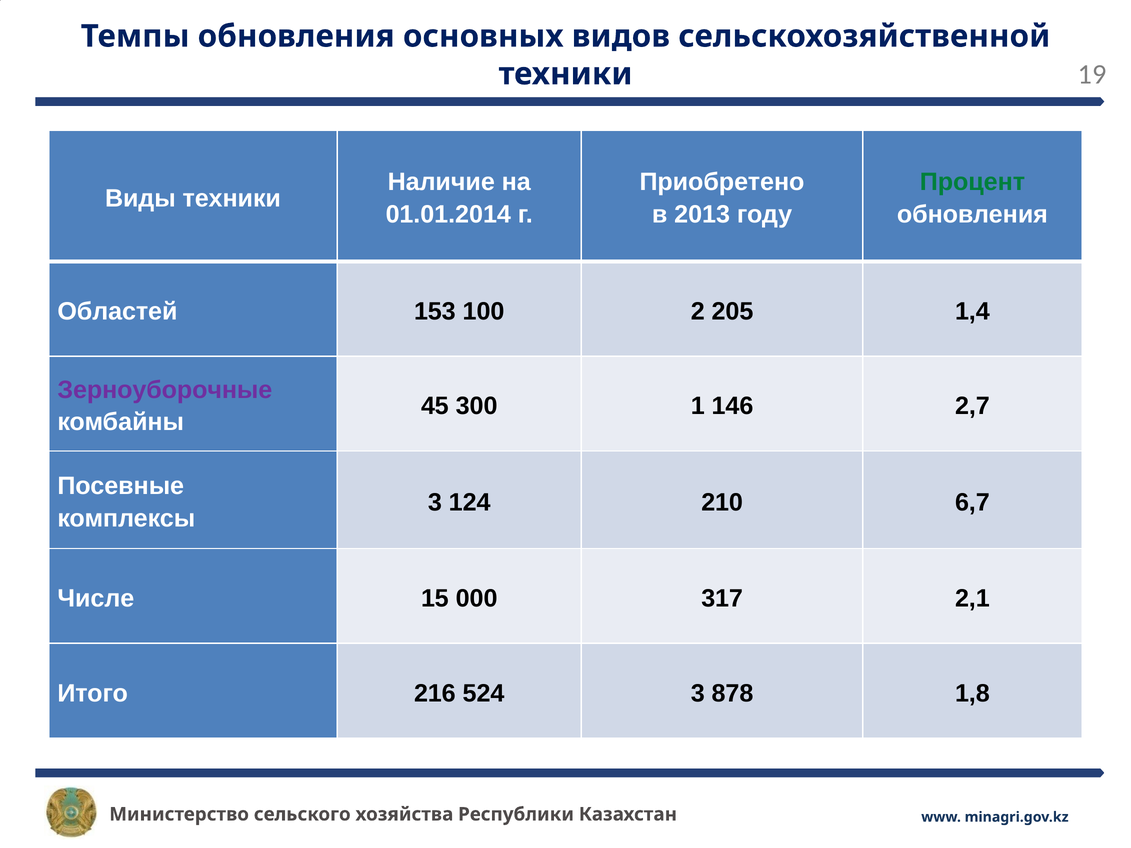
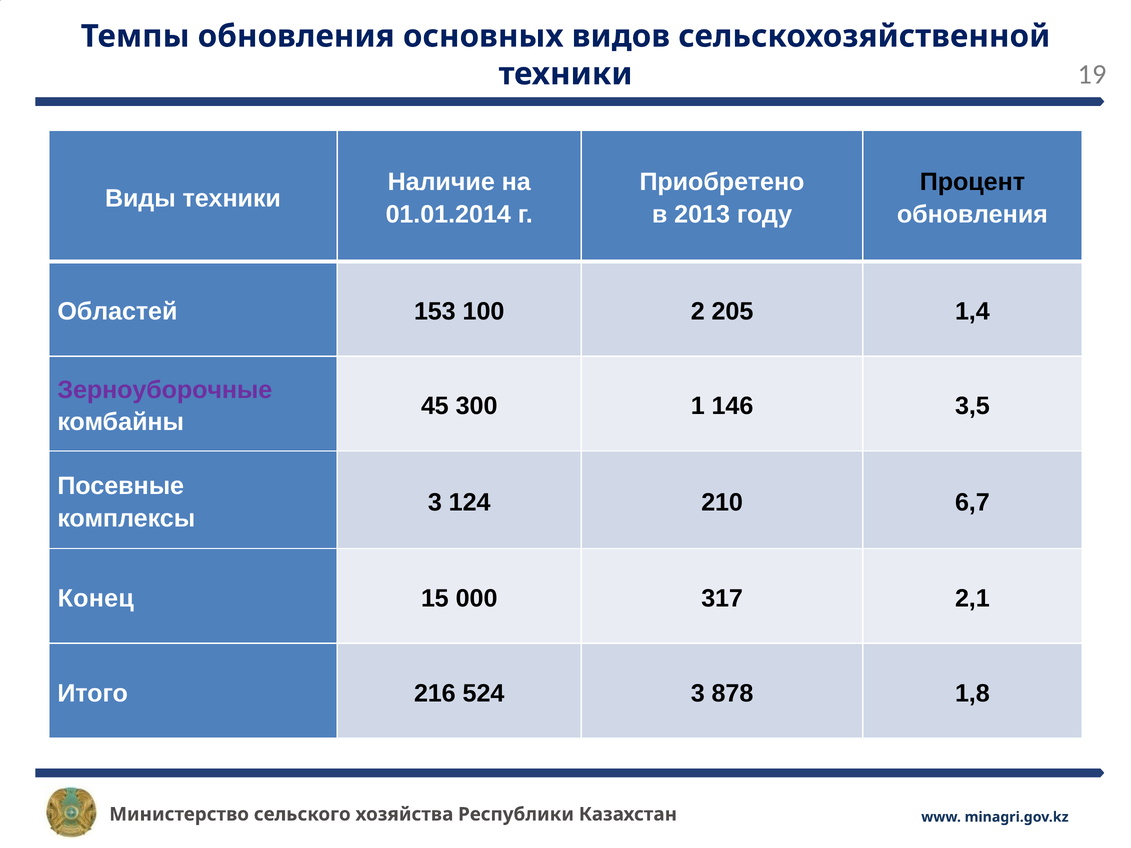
Процент colour: green -> black
2,7: 2,7 -> 3,5
Числе: Числе -> Конец
